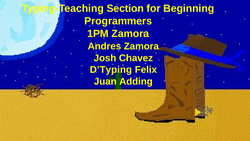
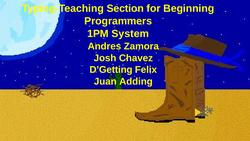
1PM Zamora: Zamora -> System
D’Typing: D’Typing -> D’Getting
